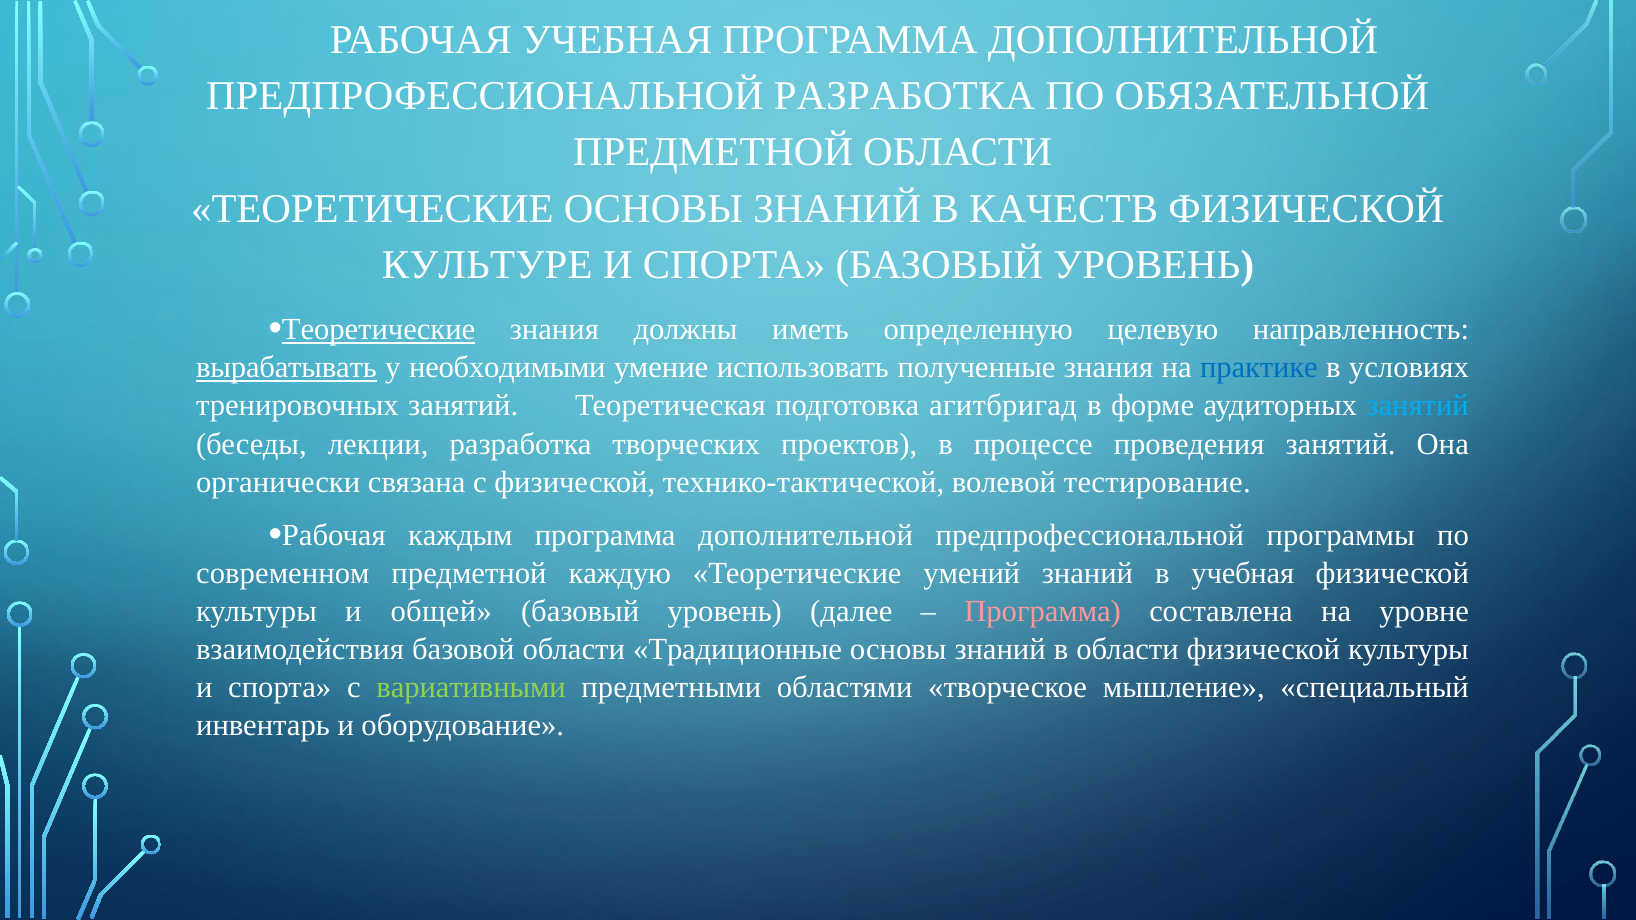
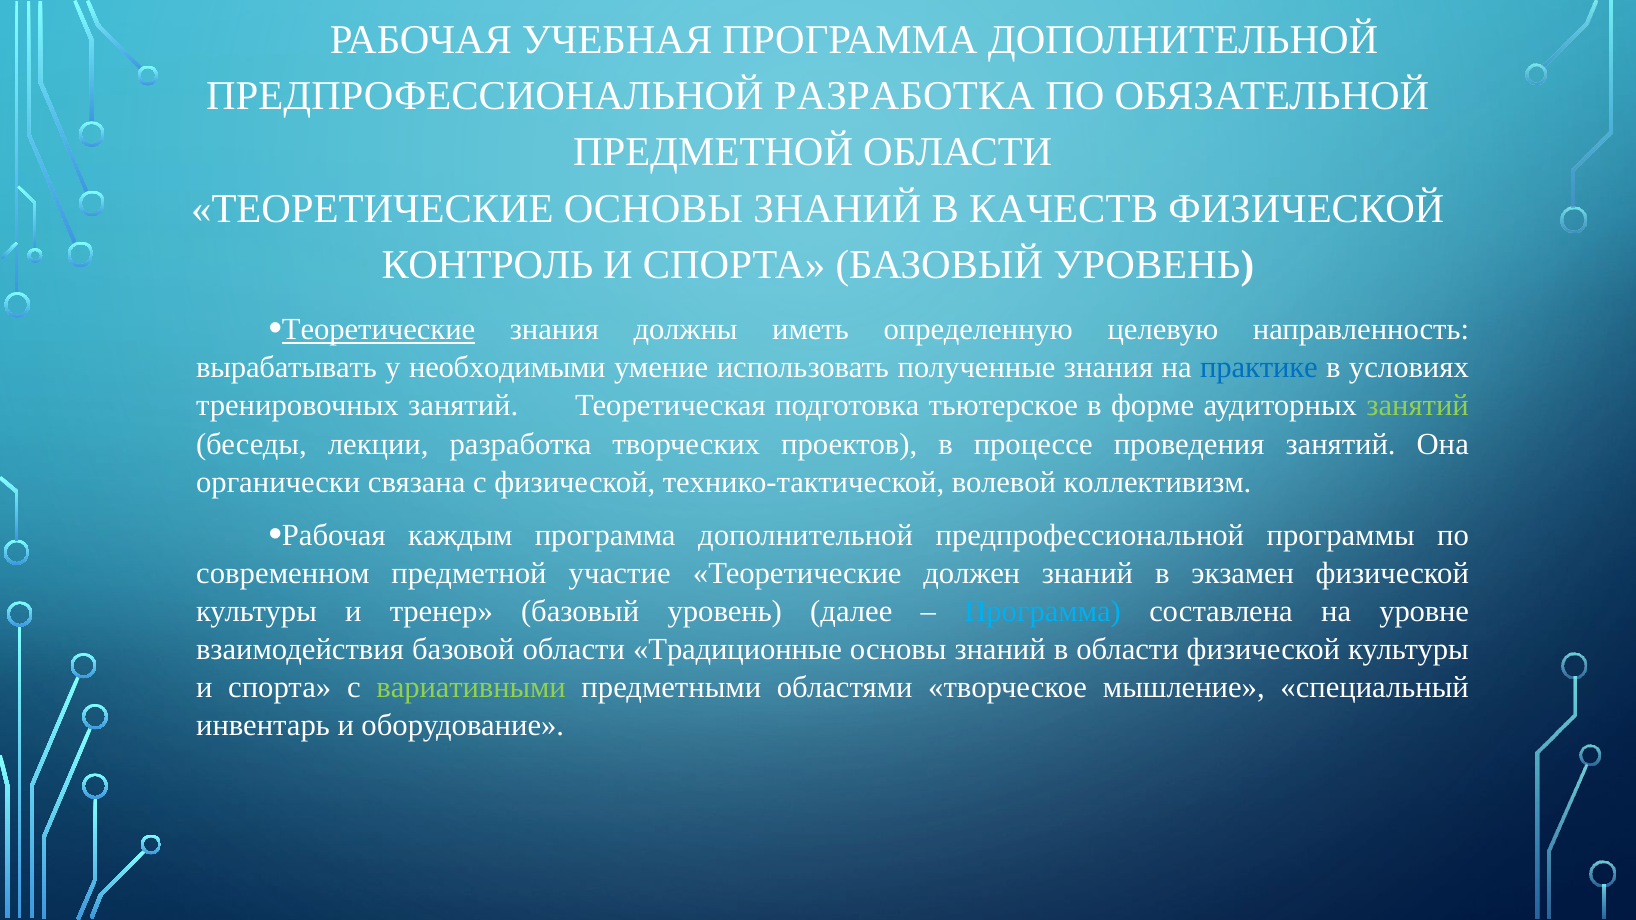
КУЛЬТУРЕ: КУЛЬТУРЕ -> КОНТРОЛЬ
вырабатывать underline: present -> none
агитбригад: агитбригад -> тьютерское
занятий at (1418, 406) colour: light blue -> light green
тестирование: тестирование -> коллективизм
каждую: каждую -> участие
умений: умений -> должен
в учебная: учебная -> экзамен
общей: общей -> тренер
Программа at (1043, 612) colour: pink -> light blue
